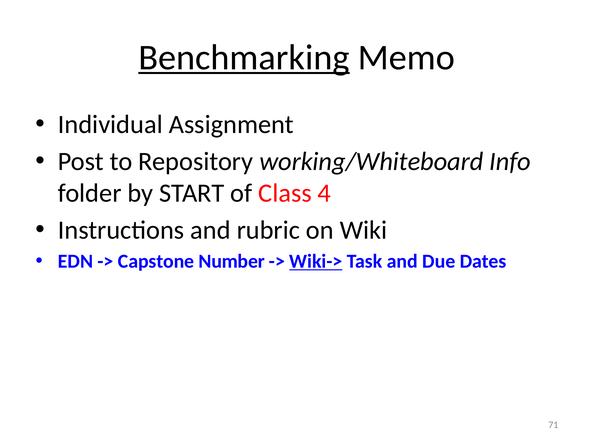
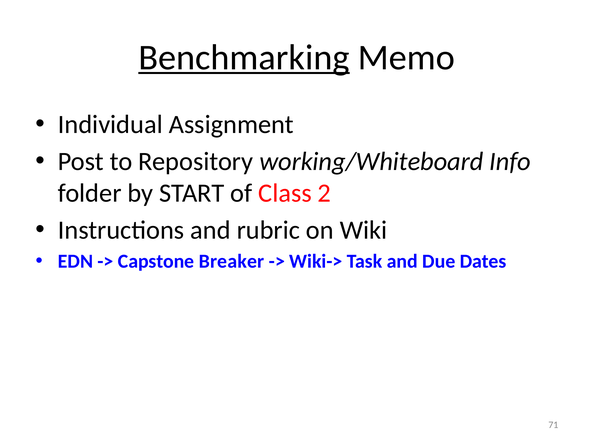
4: 4 -> 2
Number: Number -> Breaker
Wiki-> underline: present -> none
